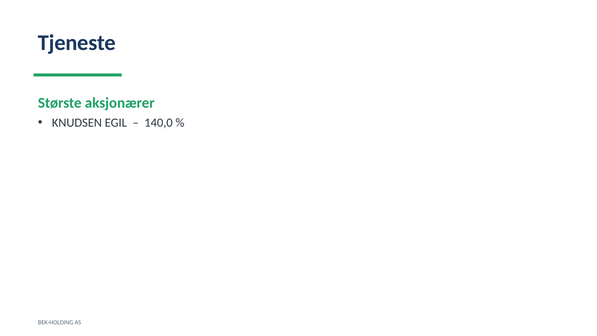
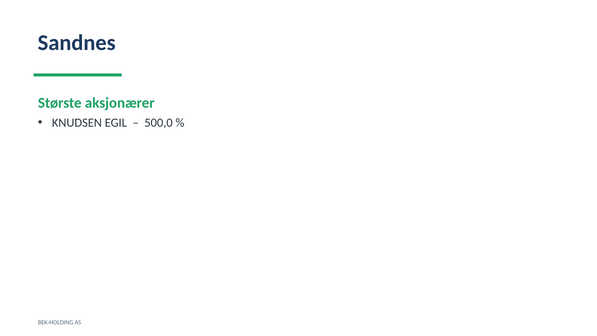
Tjeneste: Tjeneste -> Sandnes
140,0: 140,0 -> 500,0
